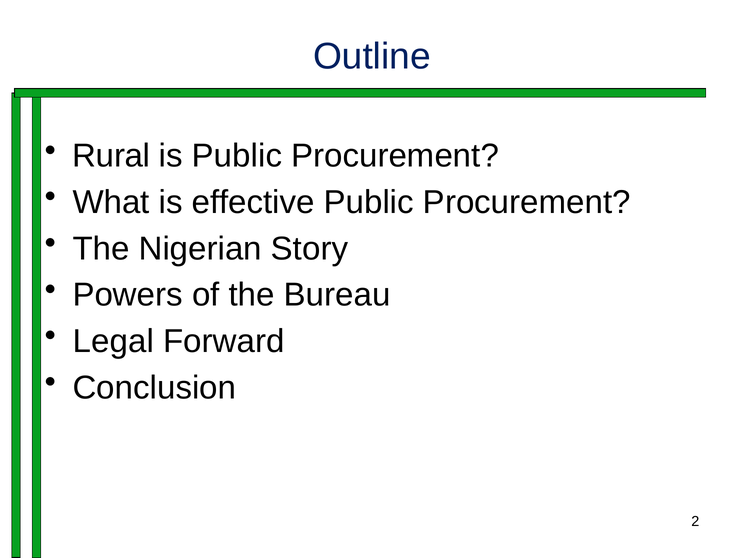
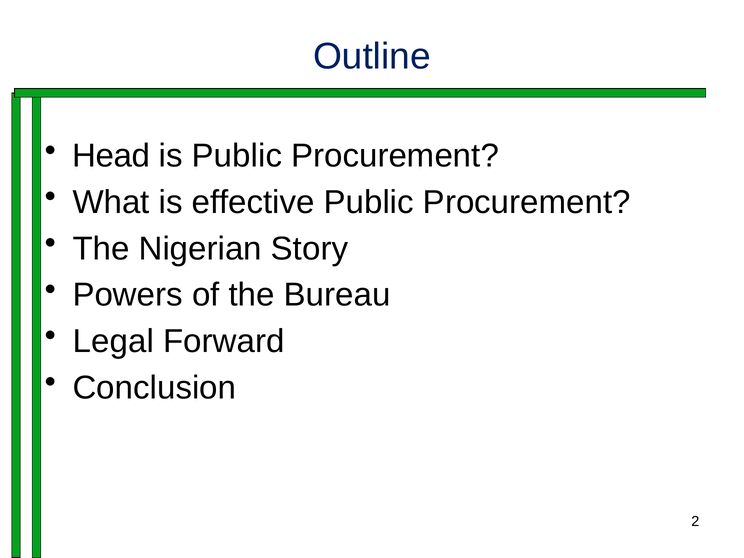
Rural: Rural -> Head
